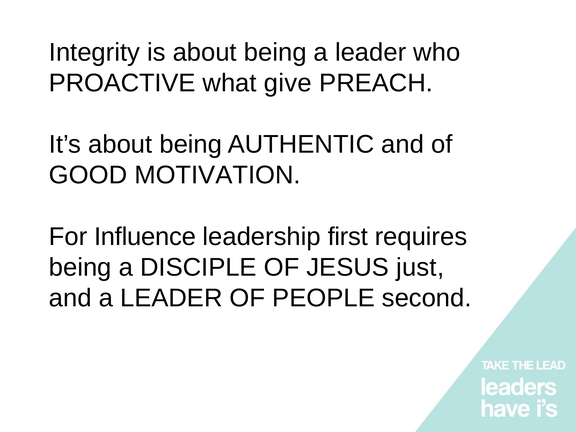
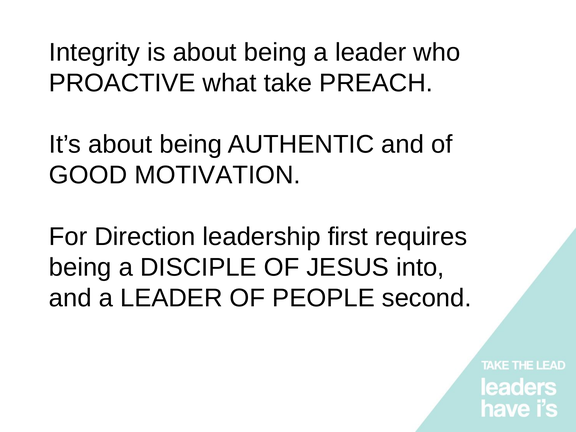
give: give -> take
Influence: Influence -> Direction
just: just -> into
